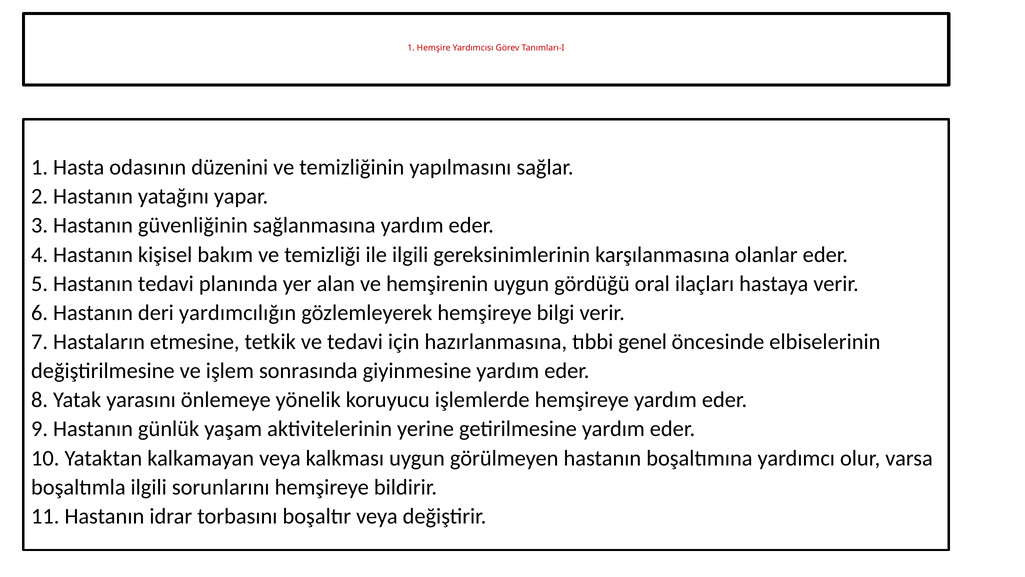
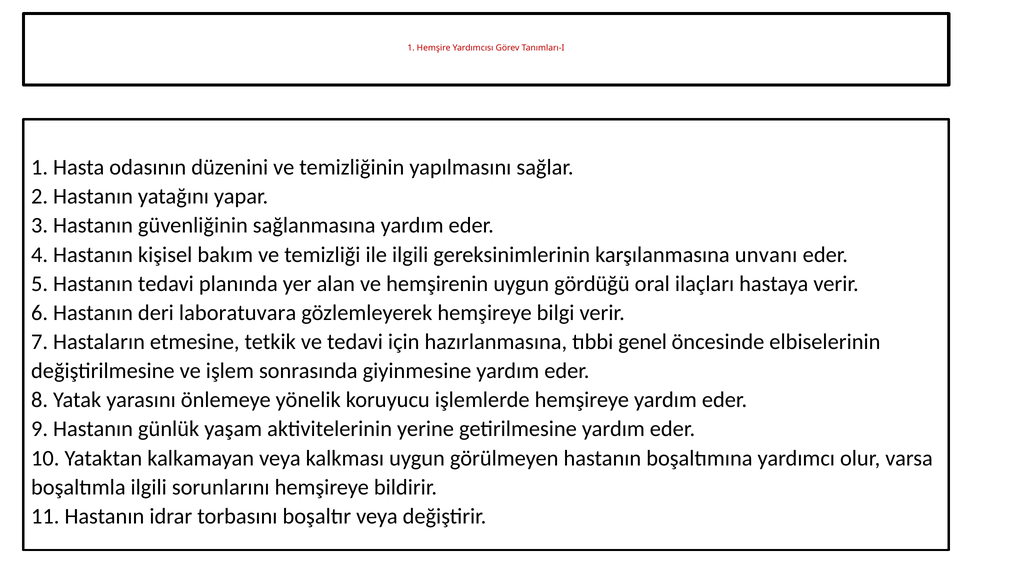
olanlar: olanlar -> unvanı
yardımcılığın: yardımcılığın -> laboratuvara
